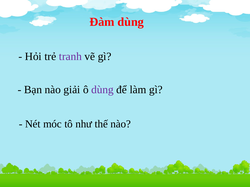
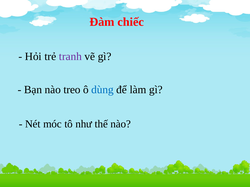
Đàm dùng: dùng -> chiếc
giải: giải -> treo
dùng at (102, 90) colour: purple -> blue
